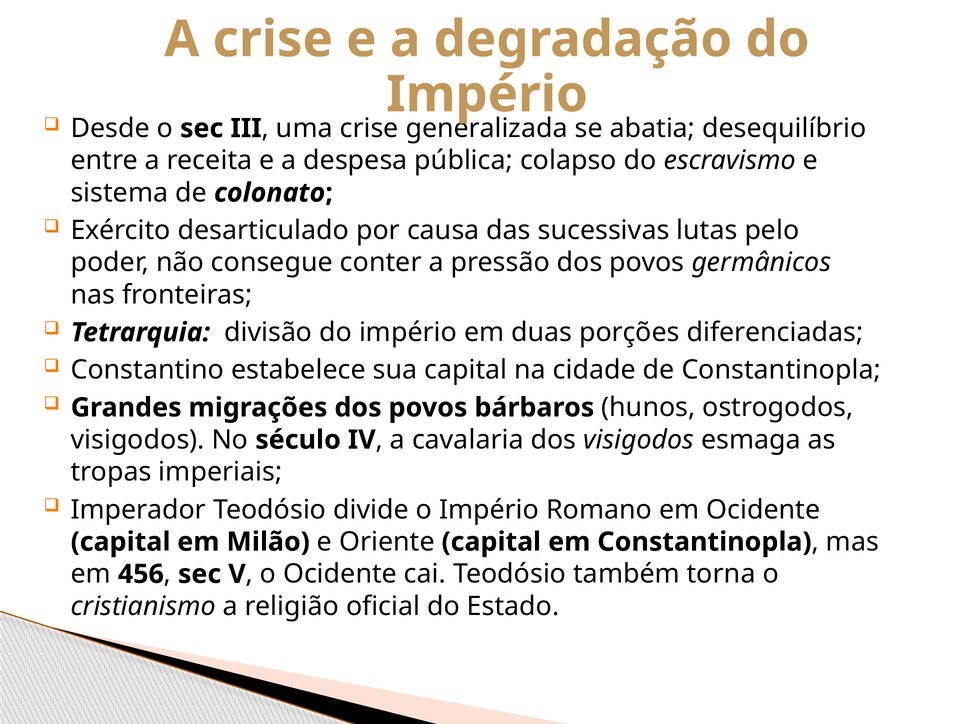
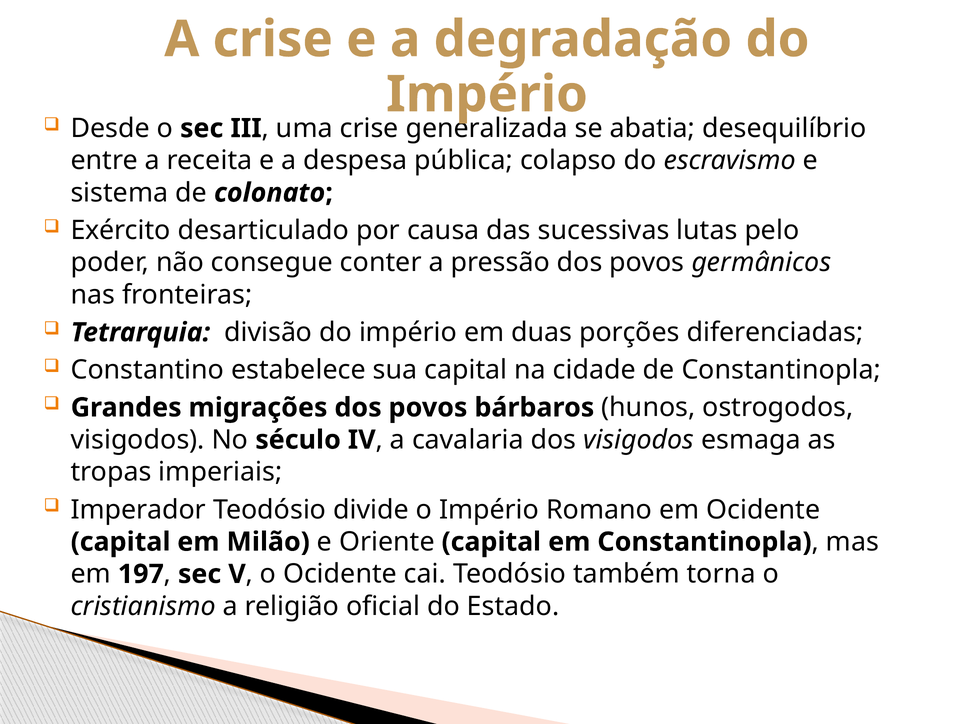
456: 456 -> 197
